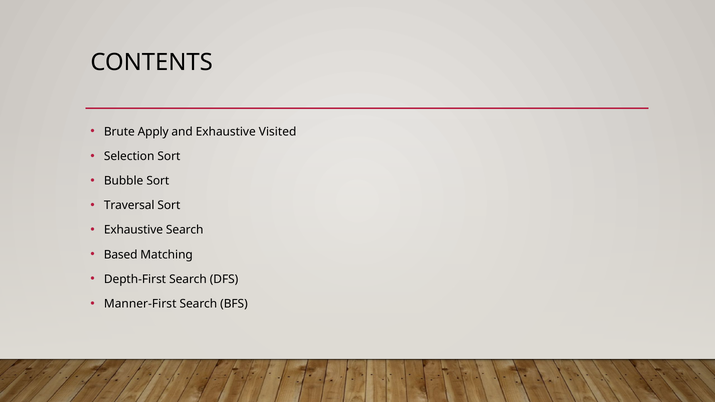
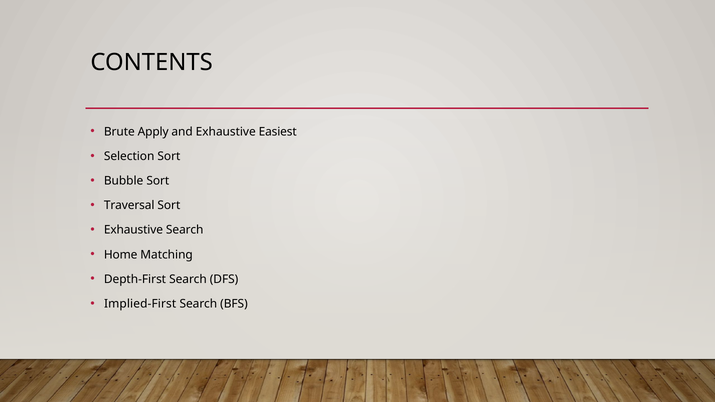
Visited: Visited -> Easiest
Based: Based -> Home
Manner-First: Manner-First -> Implied-First
